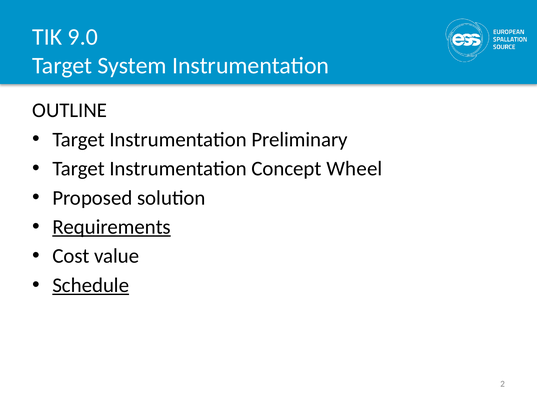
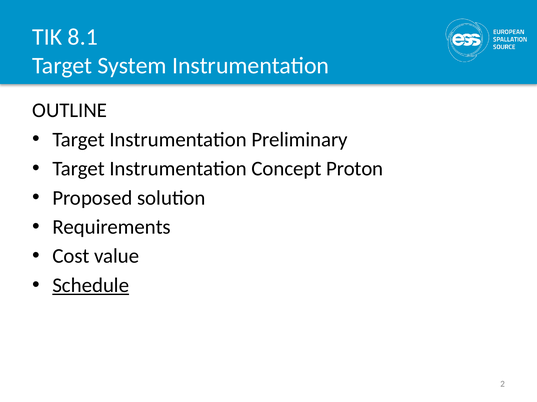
9.0: 9.0 -> 8.1
Wheel: Wheel -> Proton
Requirements underline: present -> none
